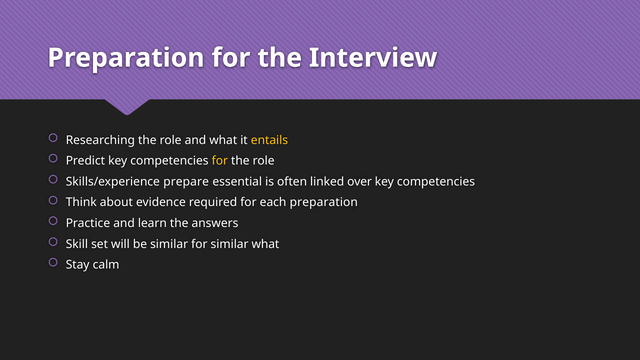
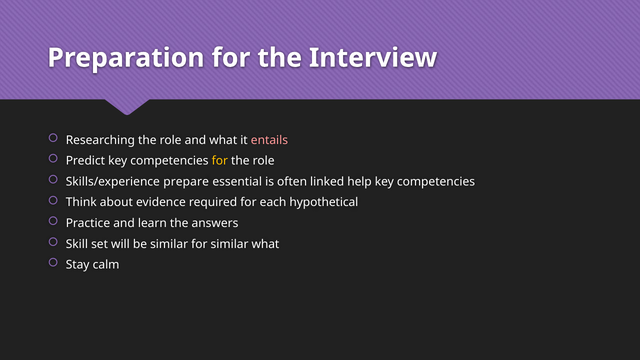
entails colour: yellow -> pink
over: over -> help
each preparation: preparation -> hypothetical
